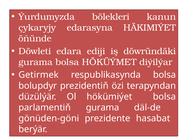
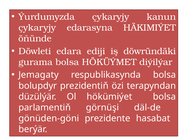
Ýurdumyzda bölekleri: bölekleri -> çykaryjy
Getirmek: Getirmek -> Jemagaty
parlamentiň gurama: gurama -> görnüşi
